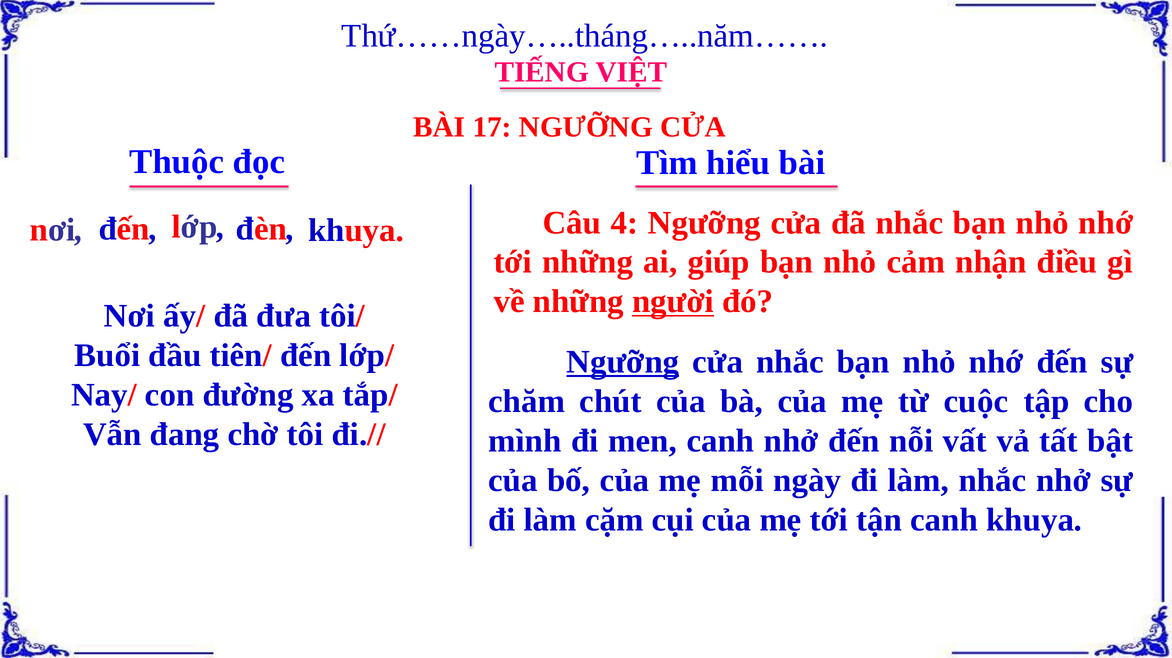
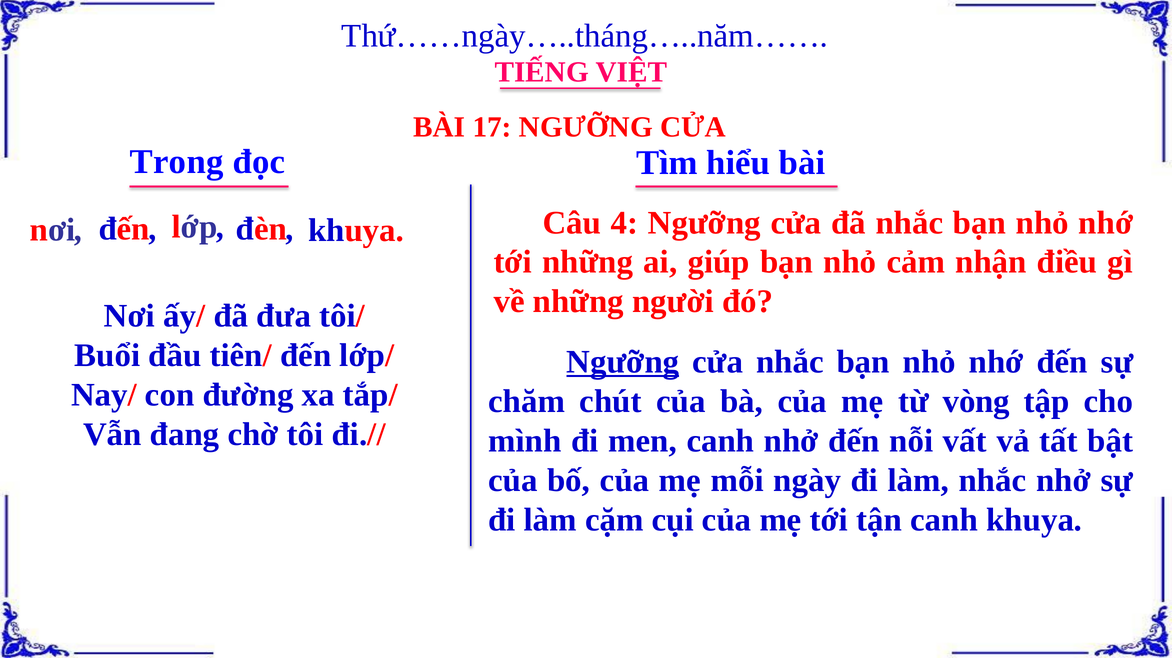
Thuộc: Thuộc -> Trong
người underline: present -> none
cuộc: cuộc -> vòng
